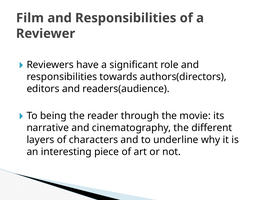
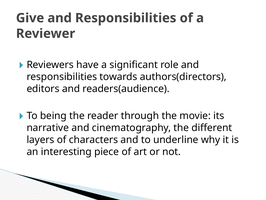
Film: Film -> Give
